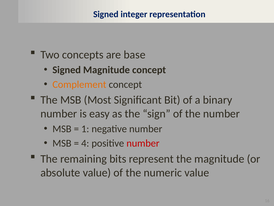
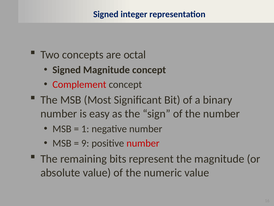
base: base -> octal
Complement colour: orange -> red
4: 4 -> 9
